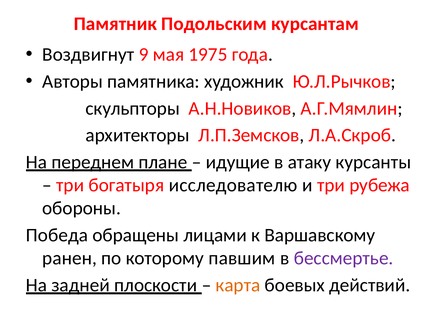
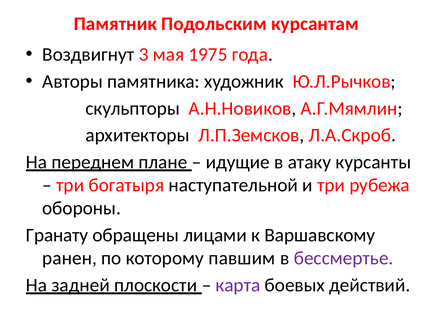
9: 9 -> 3
исследователю: исследователю -> наступательной
Победа: Победа -> Гранату
карта colour: orange -> purple
